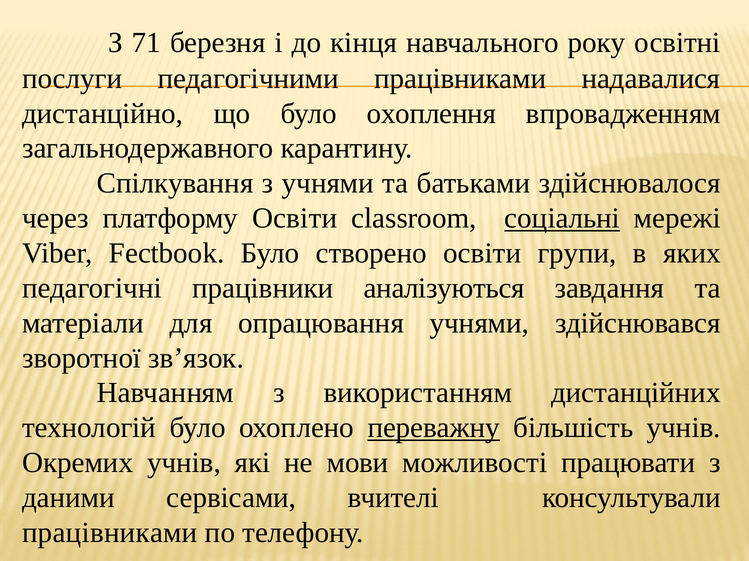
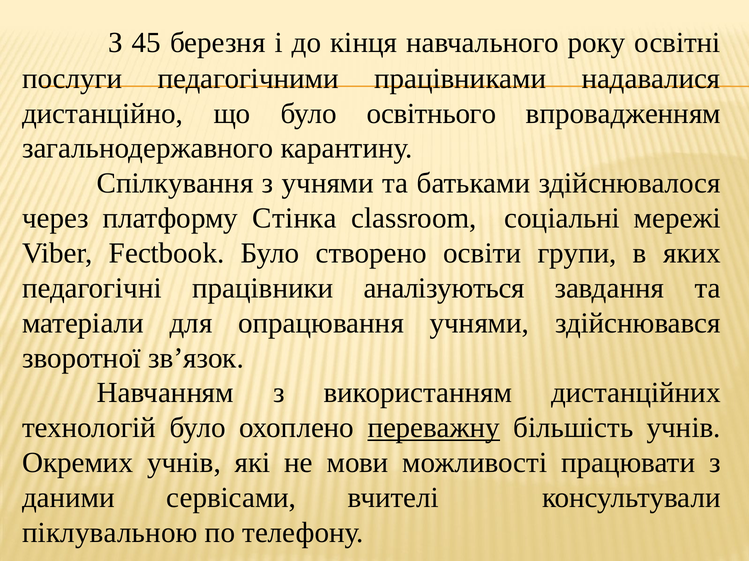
71: 71 -> 45
охоплення: охоплення -> освітнього
платформу Освіти: Освіти -> Стінка
соціальні underline: present -> none
працівниками at (110, 533): працівниками -> піклувальною
